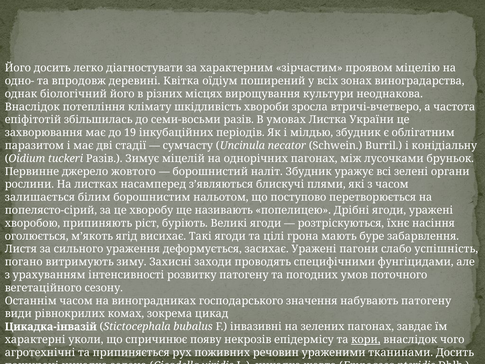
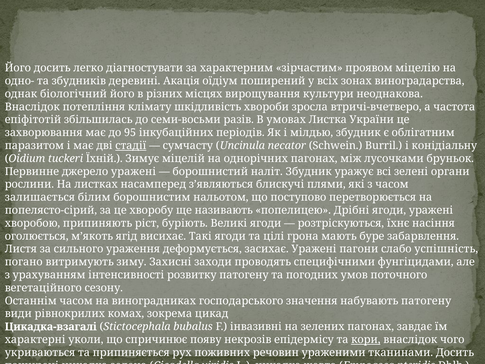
впродовж: впродовж -> збудників
Квітка: Квітка -> Акація
19: 19 -> 95
стадії underline: none -> present
tuckeri Разів: Разів -> Їхній
джерело жовтого: жовтого -> уражені
Цикадка-інвазій: Цикадка-інвазій -> Цикадка-взагалі
агротехнічні: агротехнічні -> укриваються
